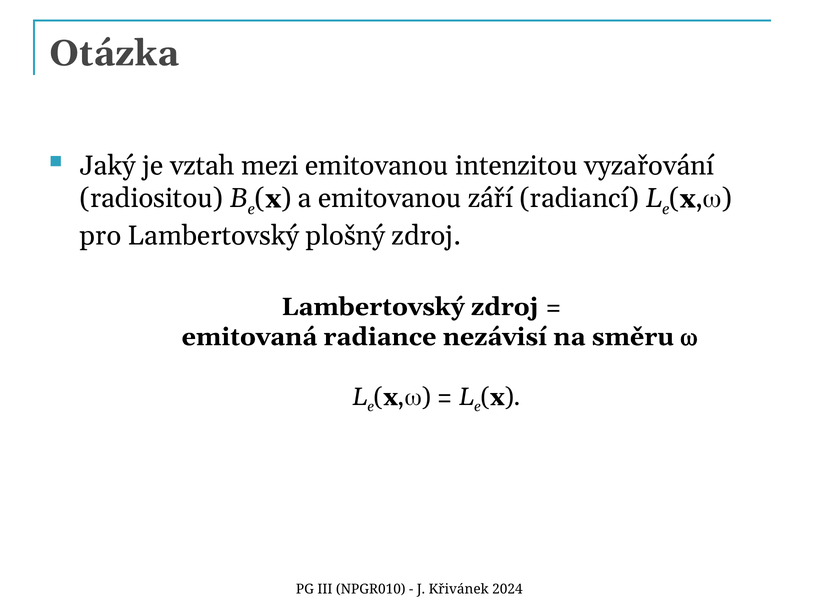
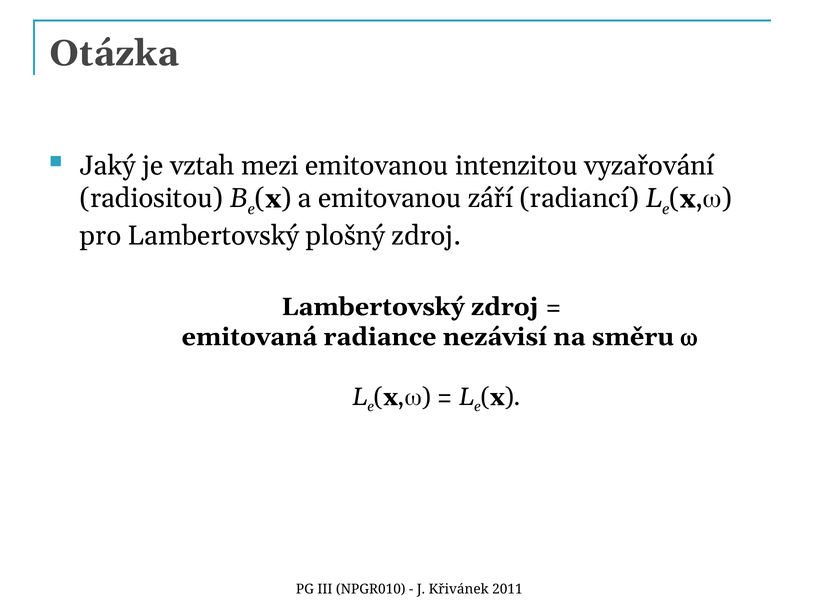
2024: 2024 -> 2011
